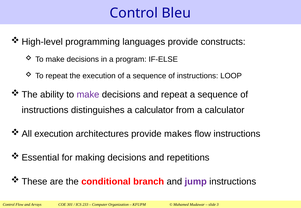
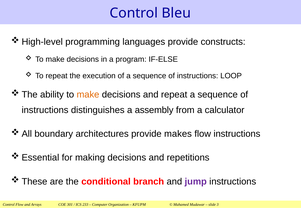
make at (88, 95) colour: purple -> orange
distinguishes a calculator: calculator -> assembly
execution at (54, 134): execution -> boundary
